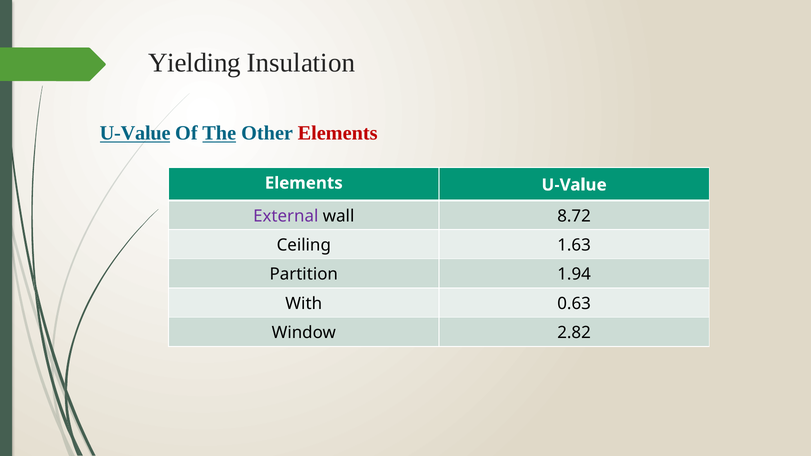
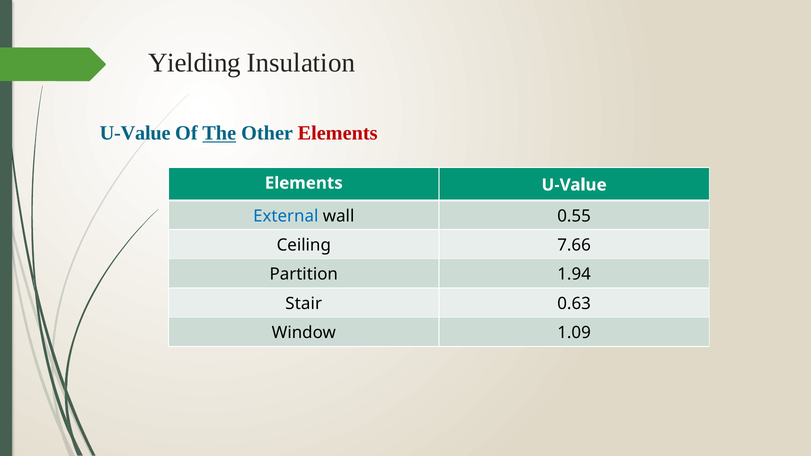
U-Value at (135, 133) underline: present -> none
External colour: purple -> blue
8.72: 8.72 -> 0.55
1.63: 1.63 -> 7.66
With: With -> Stair
2.82: 2.82 -> 1.09
